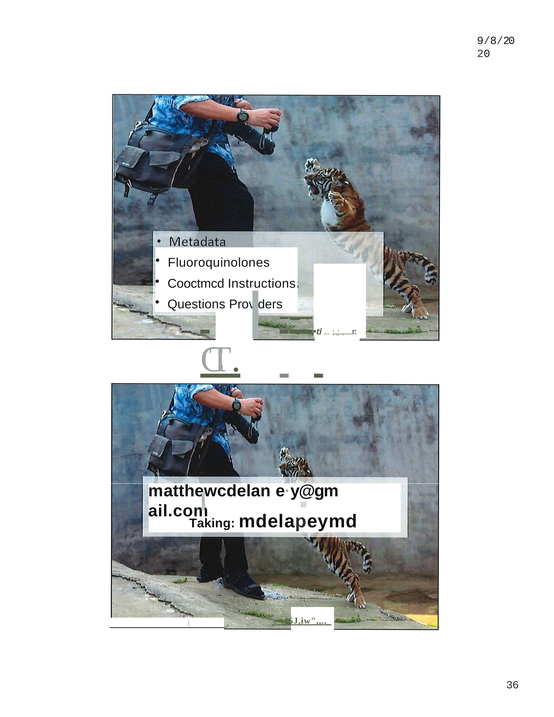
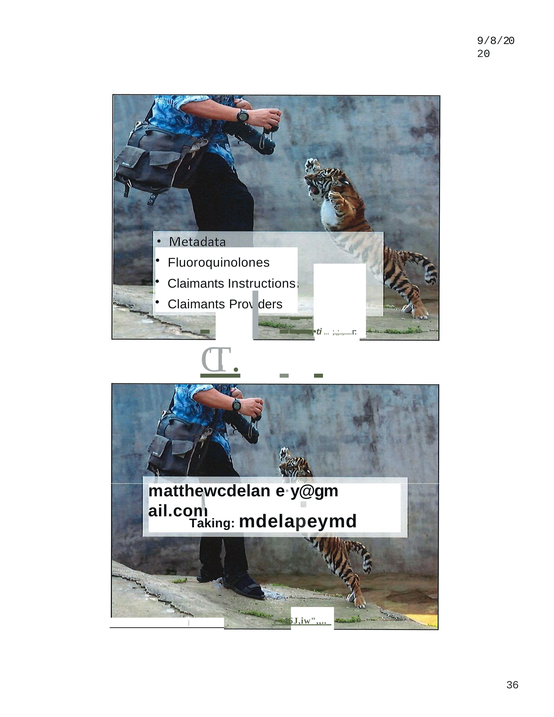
Cooctmcd at (196, 284): Cooctmcd -> Claimants
Questions at (196, 304): Questions -> Claimants
